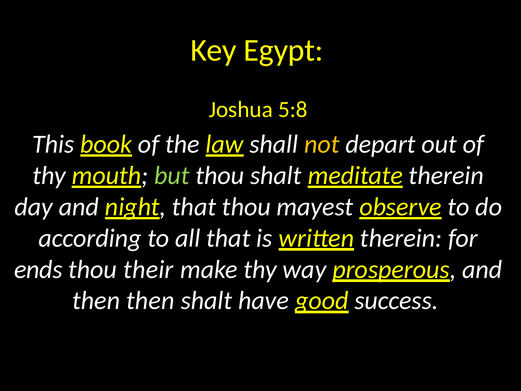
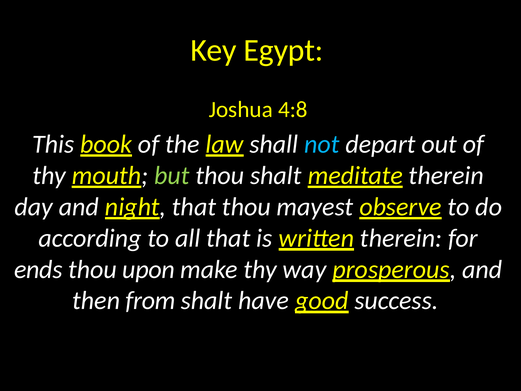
5:8: 5:8 -> 4:8
not colour: yellow -> light blue
their: their -> upon
then then: then -> from
